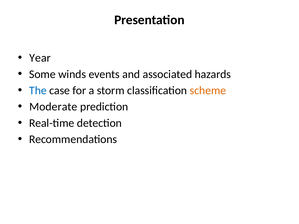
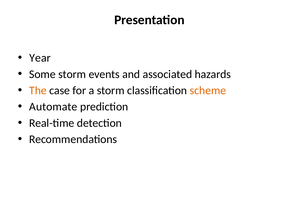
Some winds: winds -> storm
The colour: blue -> orange
Moderate: Moderate -> Automate
